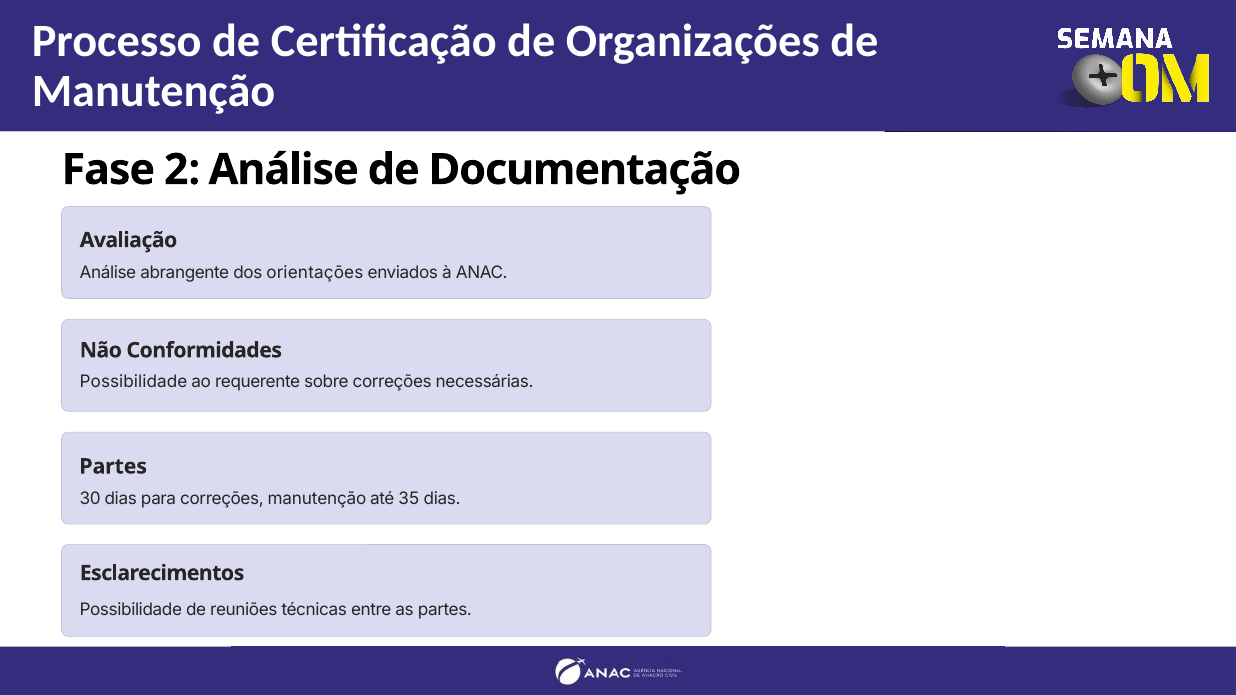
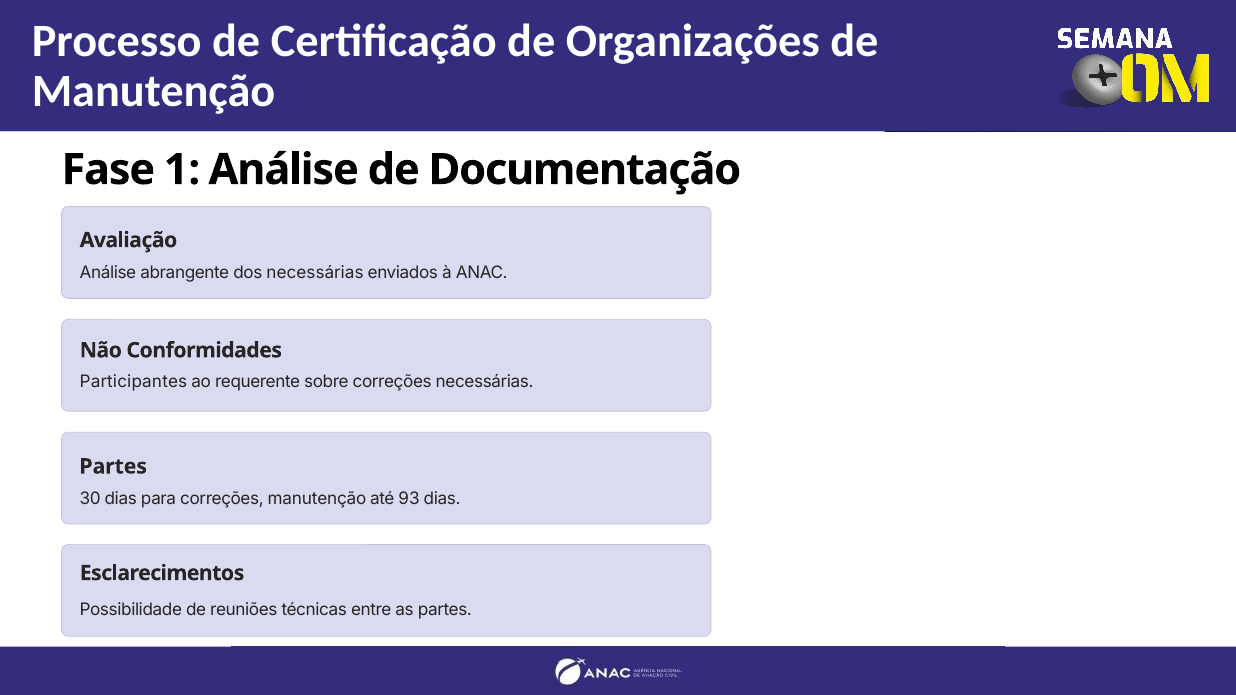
2: 2 -> 1
dos orientações: orientações -> necessárias
Possibilidade at (134, 382): Possibilidade -> Participantes
35: 35 -> 93
